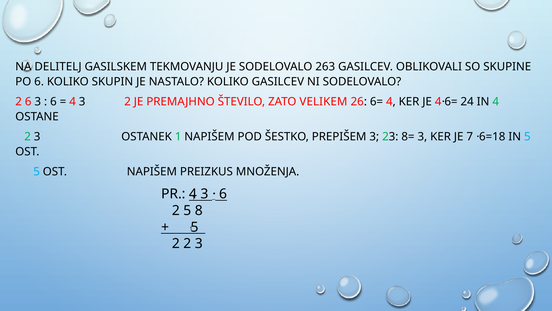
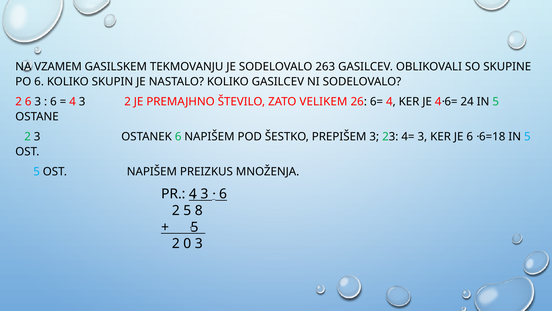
DELITELJ: DELITELJ -> VZAMEM
24 IN 4: 4 -> 5
OSTANEK 1: 1 -> 6
8=: 8= -> 4=
JE 7: 7 -> 6
2 2: 2 -> 0
